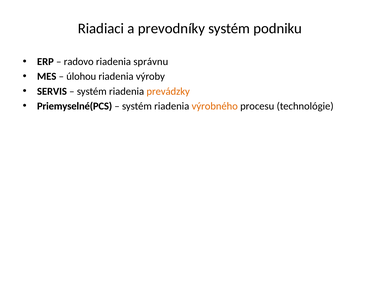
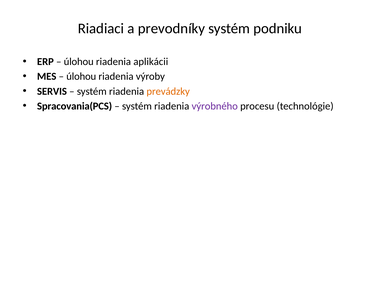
radovo at (79, 62): radovo -> úlohou
správnu: správnu -> aplikácii
Priemyselné(PCS: Priemyselné(PCS -> Spracovania(PCS
výrobného colour: orange -> purple
